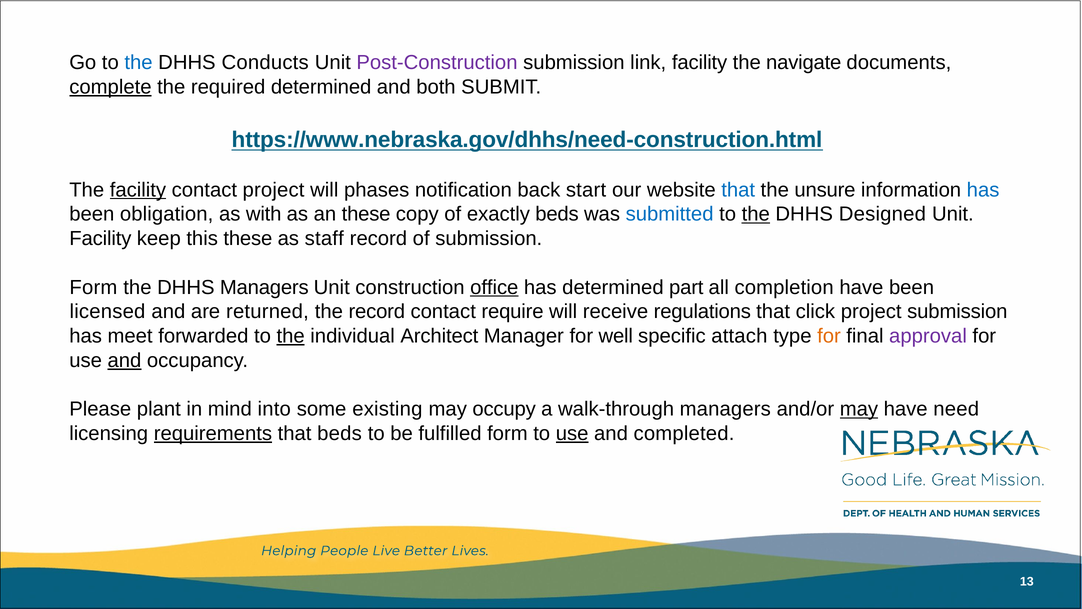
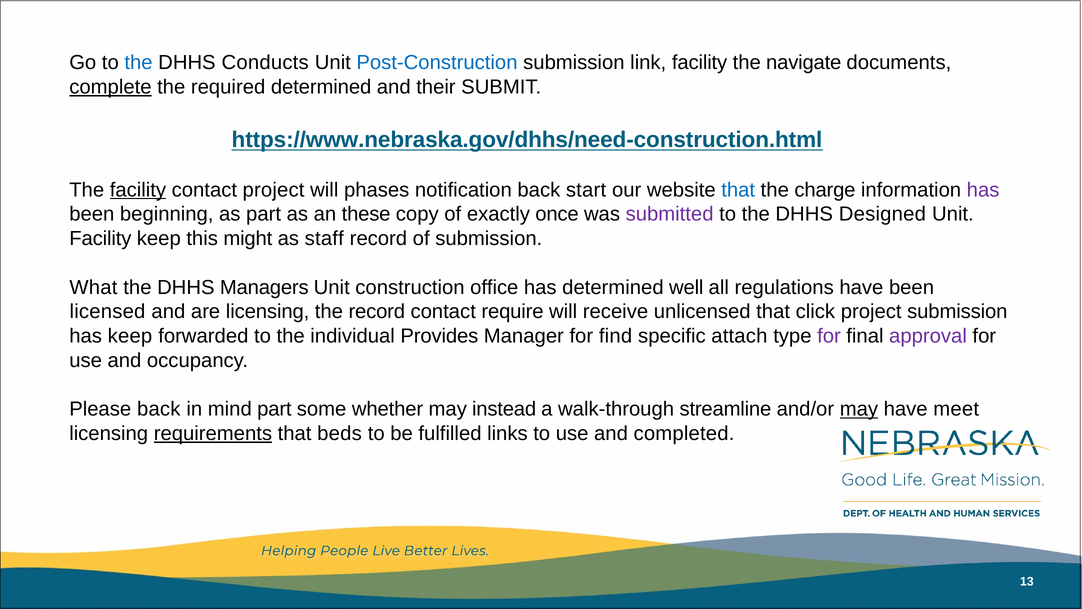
Post-Construction colour: purple -> blue
both: both -> their
unsure: unsure -> charge
has at (983, 190) colour: blue -> purple
obligation: obligation -> beginning
as with: with -> part
exactly beds: beds -> once
submitted colour: blue -> purple
the at (756, 214) underline: present -> none
this these: these -> might
Form at (93, 287): Form -> What
office underline: present -> none
part: part -> well
completion: completion -> regulations
are returned: returned -> licensing
regulations: regulations -> unlicensed
has meet: meet -> keep
the at (291, 336) underline: present -> none
Architect: Architect -> Provides
well: well -> find
for at (829, 336) colour: orange -> purple
and at (124, 360) underline: present -> none
Please plant: plant -> back
mind into: into -> part
existing: existing -> whether
occupy: occupy -> instead
walk-through managers: managers -> streamline
need: need -> meet
fulfilled form: form -> links
use at (572, 433) underline: present -> none
